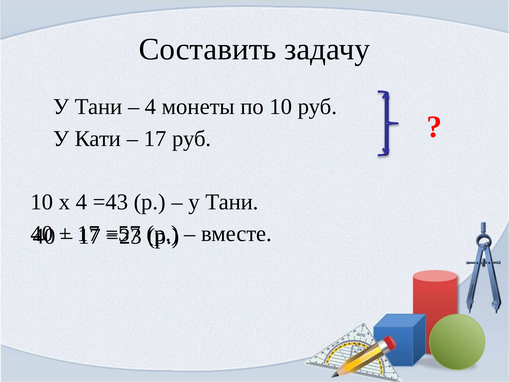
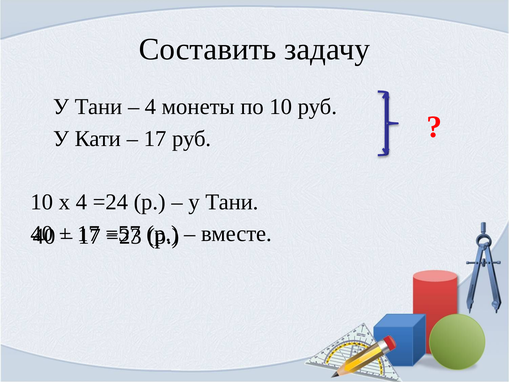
=43: =43 -> =24
